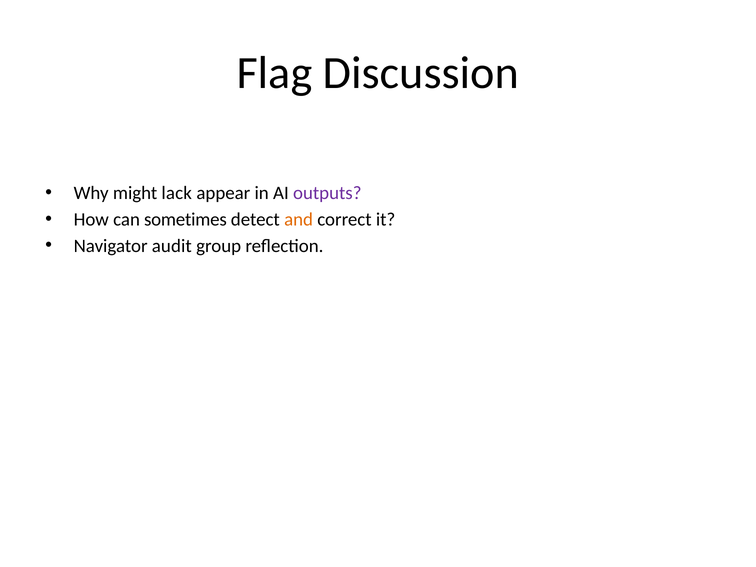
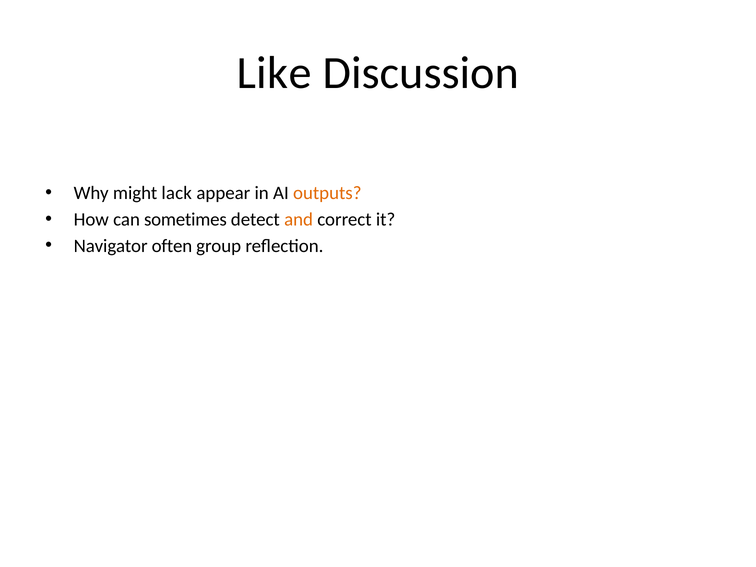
Flag: Flag -> Like
outputs colour: purple -> orange
audit: audit -> often
